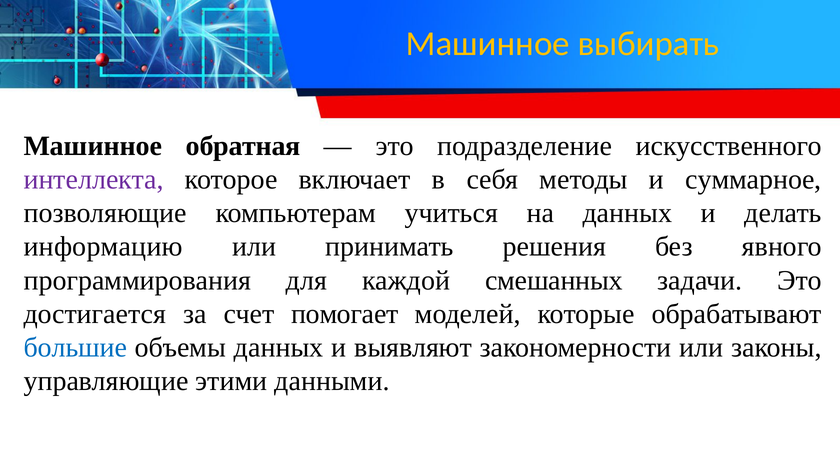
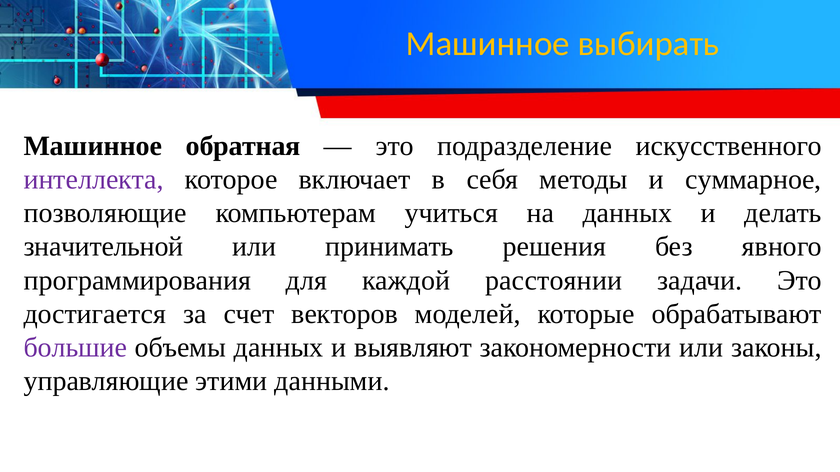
информацию: информацию -> значительной
смешанных: смешанных -> расстоянии
помогает: помогает -> векторов
большие colour: blue -> purple
